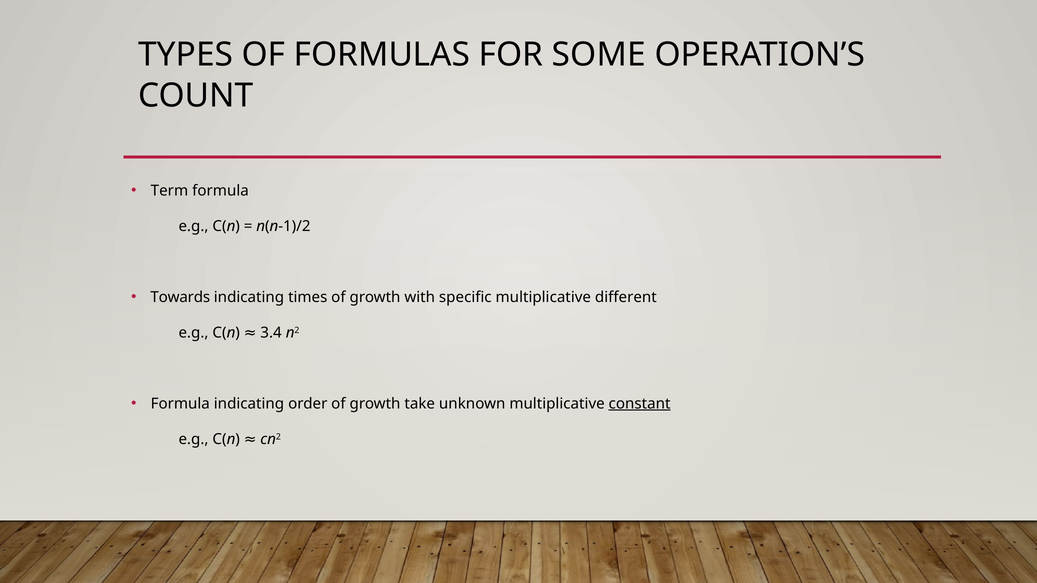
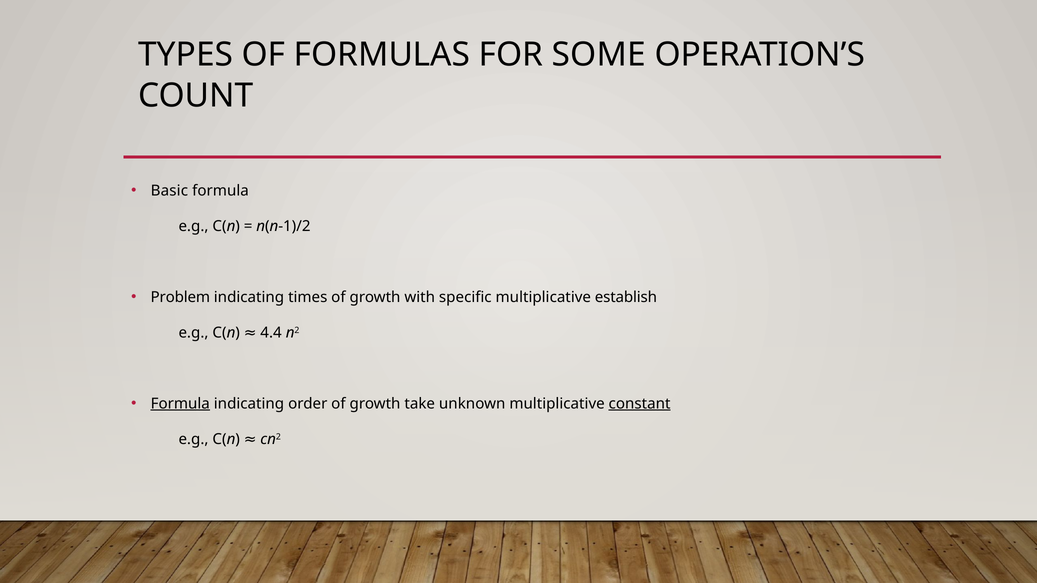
Term: Term -> Basic
Towards: Towards -> Problem
different: different -> establish
3.4: 3.4 -> 4.4
Formula at (180, 404) underline: none -> present
